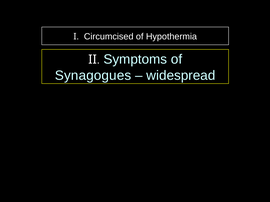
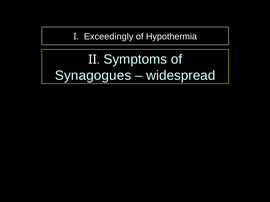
Circumcised: Circumcised -> Exceedingly
